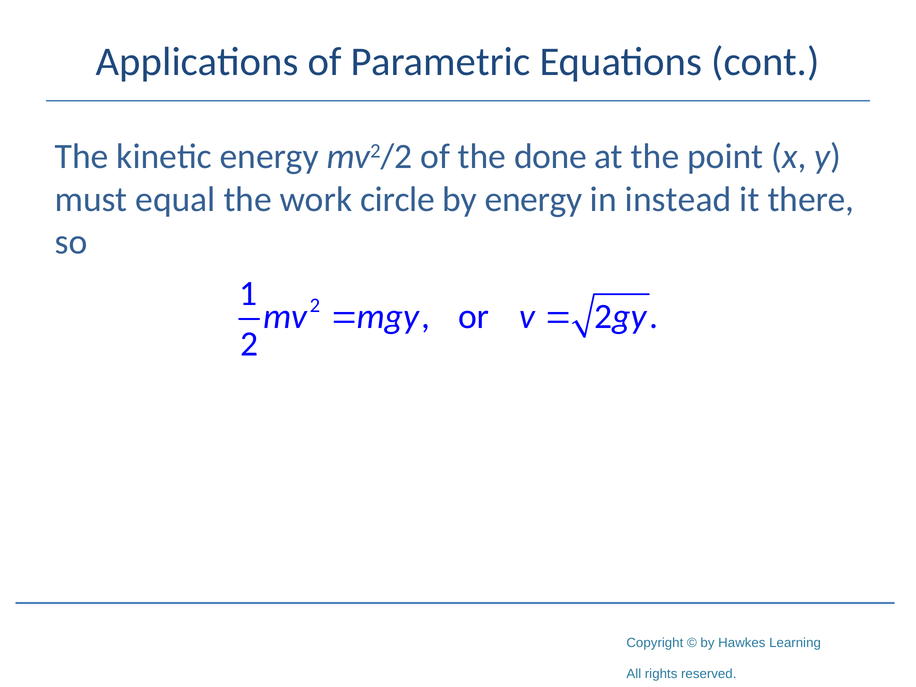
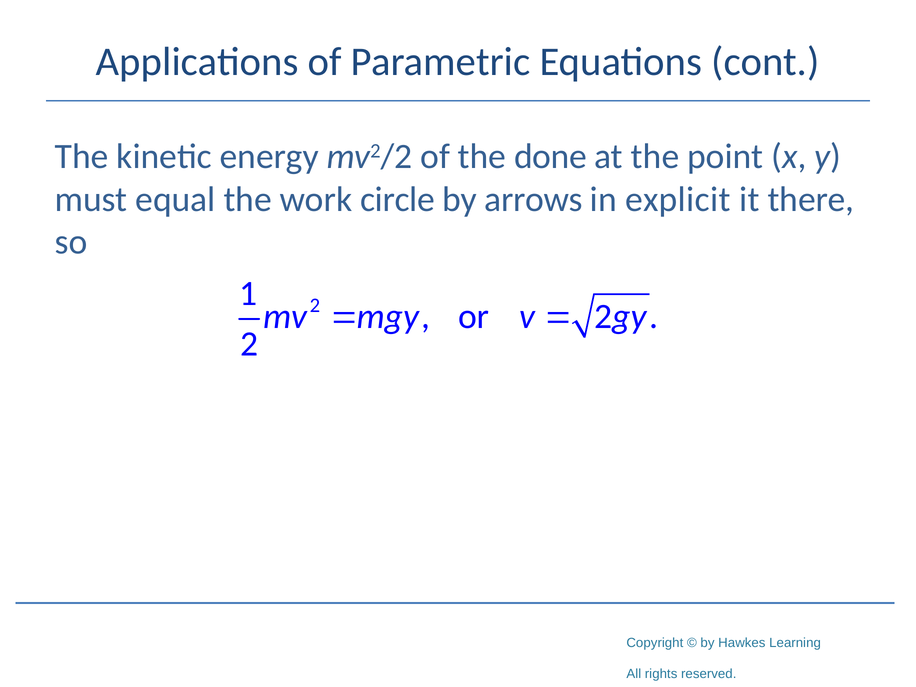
by energy: energy -> arrows
instead: instead -> explicit
